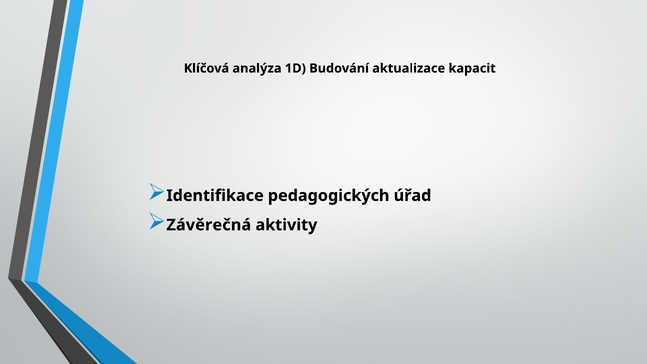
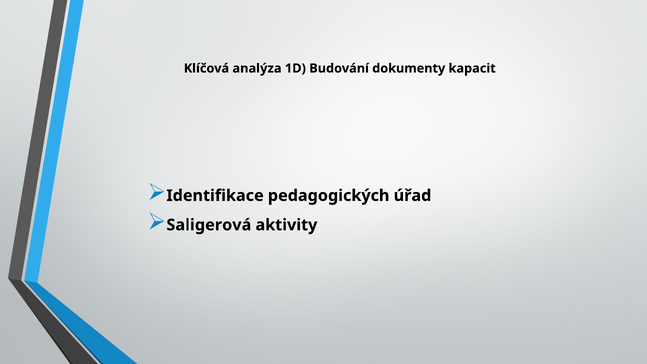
aktualizace: aktualizace -> dokumenty
Závěrečná: Závěrečná -> Saligerová
